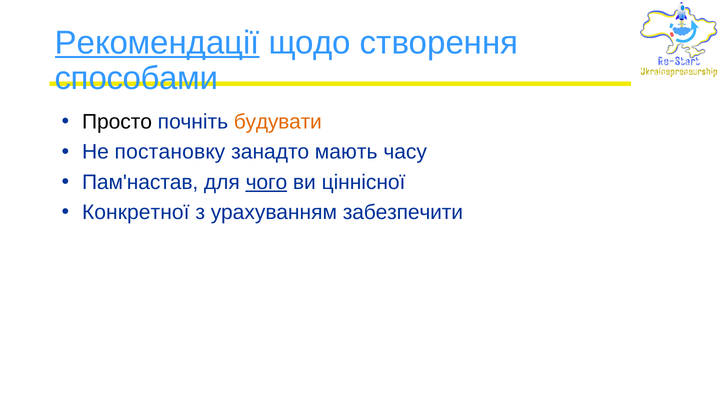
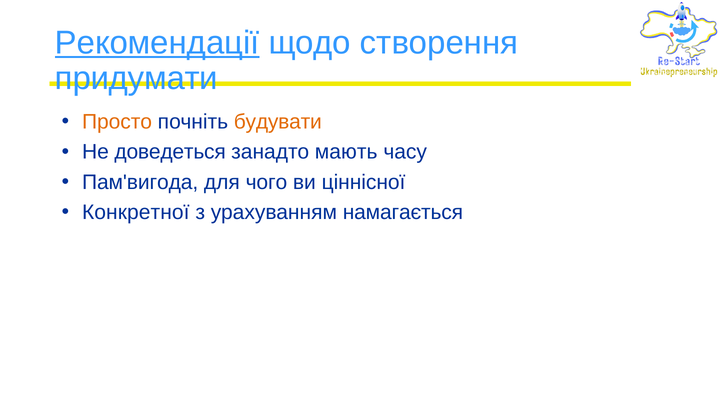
способами: способами -> придумати
Просто colour: black -> orange
постановку: постановку -> доведеться
Пам'настав: Пам'настав -> Пам'вигода
чого underline: present -> none
забезпечити: забезпечити -> намагається
